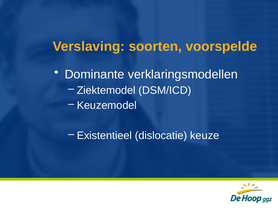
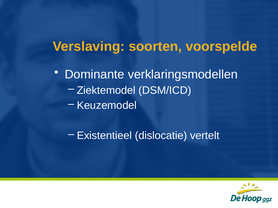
keuze: keuze -> vertelt
